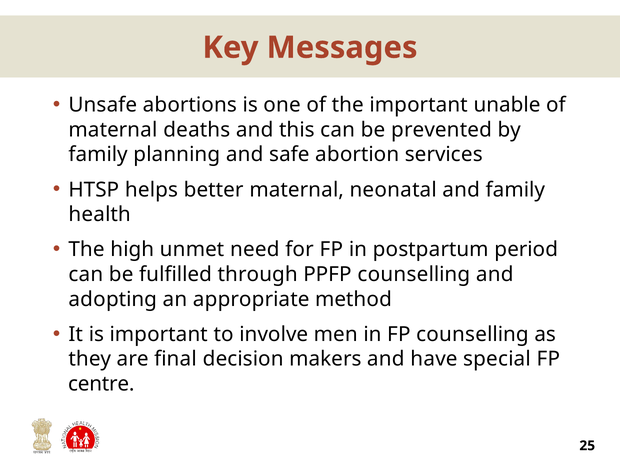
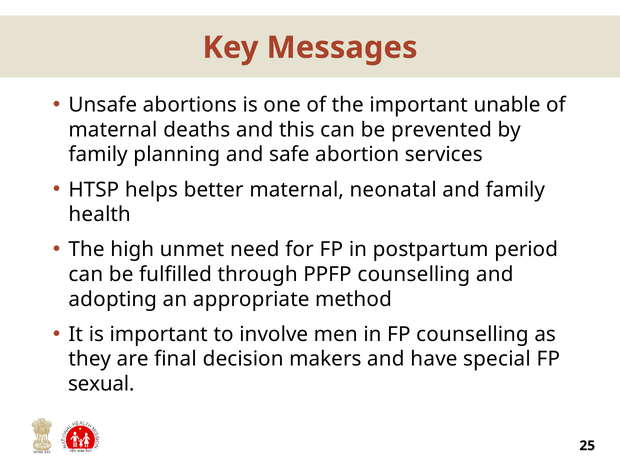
centre: centre -> sexual
